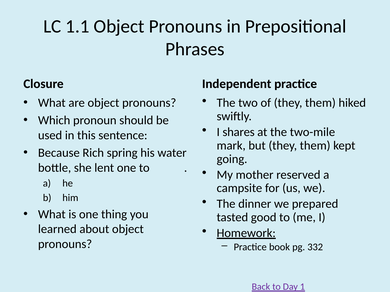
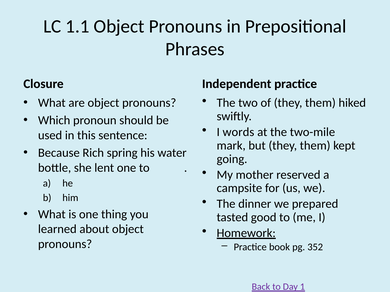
shares: shares -> words
332: 332 -> 352
